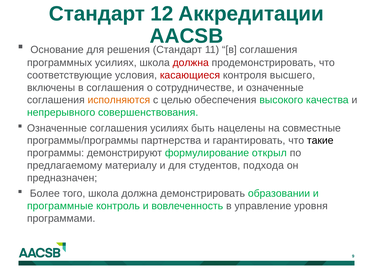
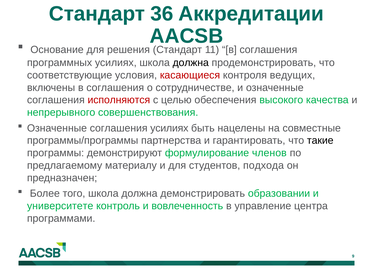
12: 12 -> 36
должна at (191, 63) colour: red -> black
высшего: высшего -> ведущих
исполняются colour: orange -> red
открыл: открыл -> членов
программные: программные -> университете
уровня: уровня -> центра
